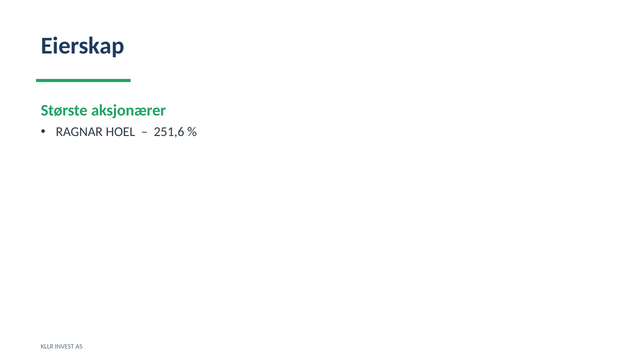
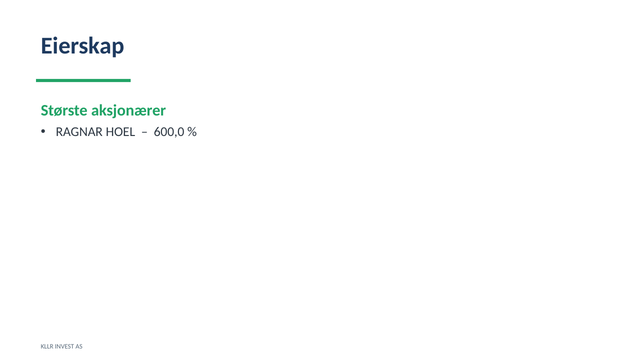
251,6: 251,6 -> 600,0
